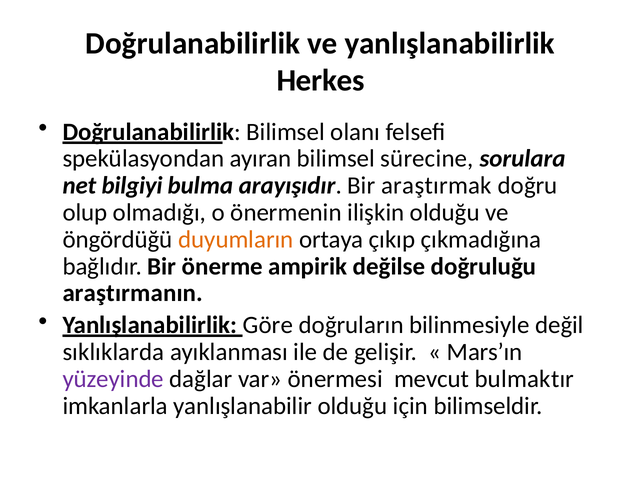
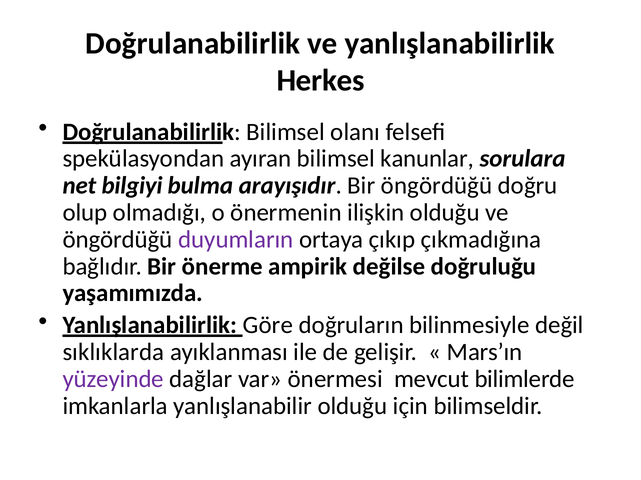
sürecine: sürecine -> kanunlar
Bir araştırmak: araştırmak -> öngördüğü
duyumların colour: orange -> purple
araştırmanın: araştırmanın -> yaşamımızda
bulmaktır: bulmaktır -> bilimlerde
